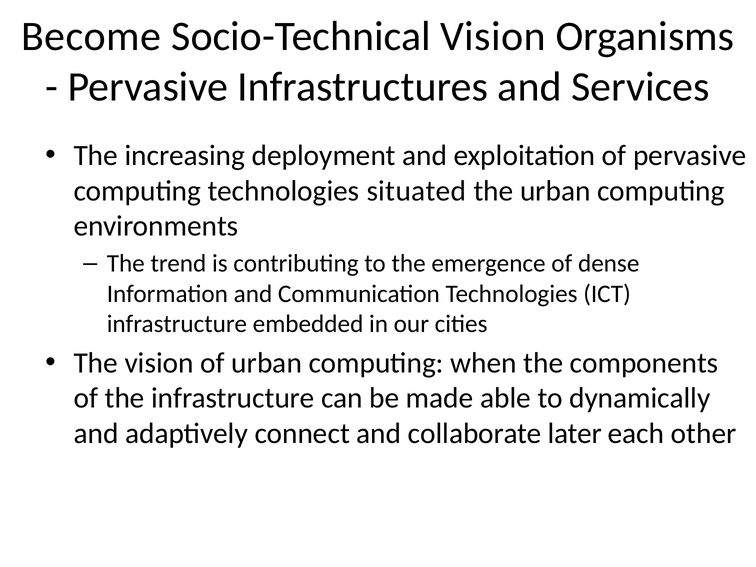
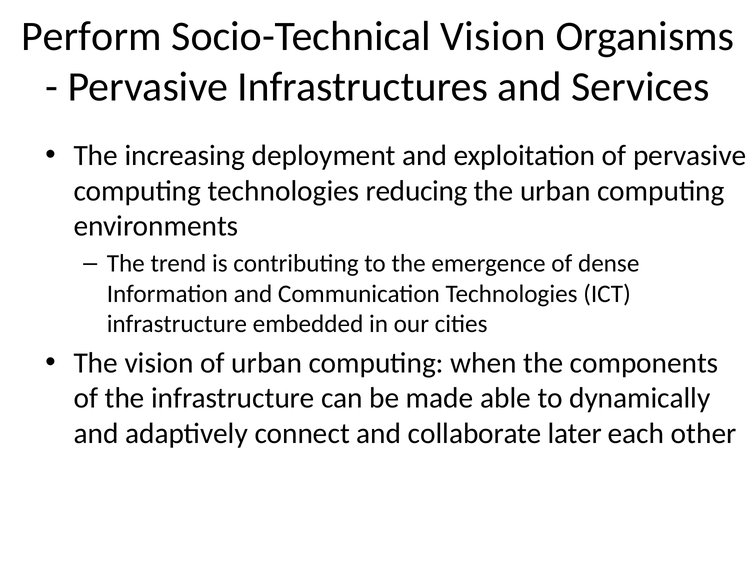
Become: Become -> Perform
situated: situated -> reducing
